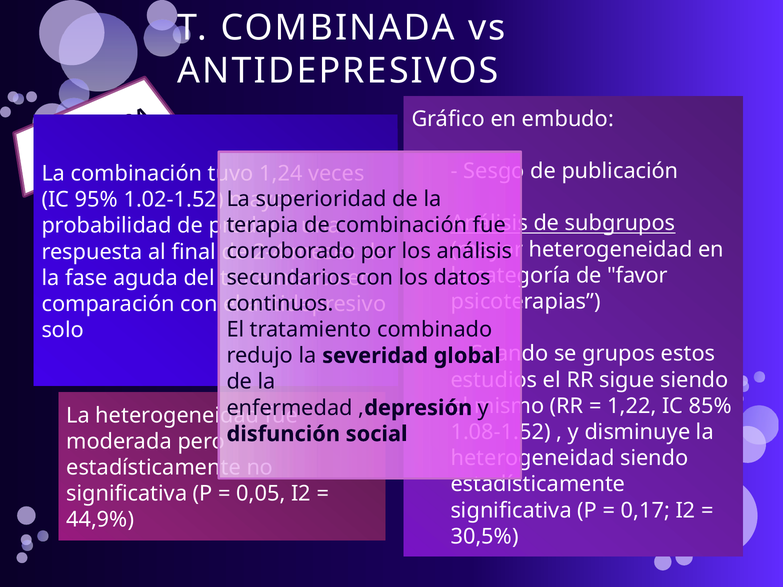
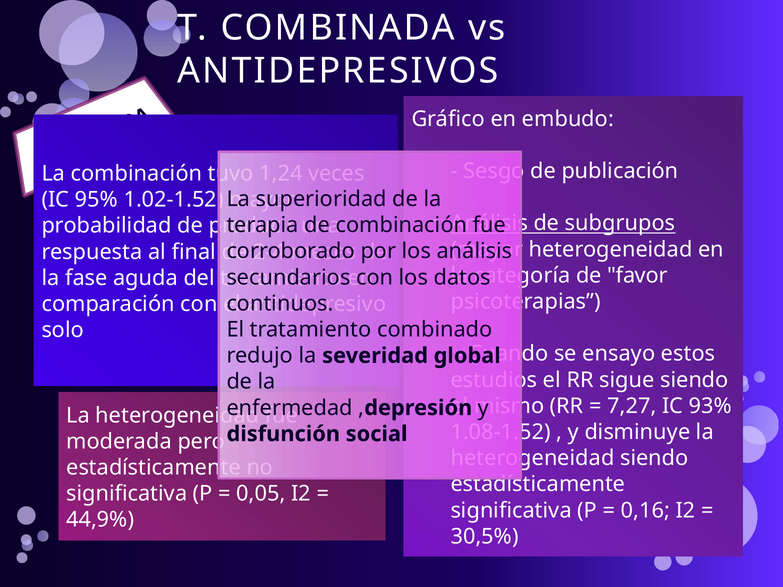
grupos: grupos -> ensayo
1,22: 1,22 -> 7,27
85%: 85% -> 93%
0,17: 0,17 -> 0,16
